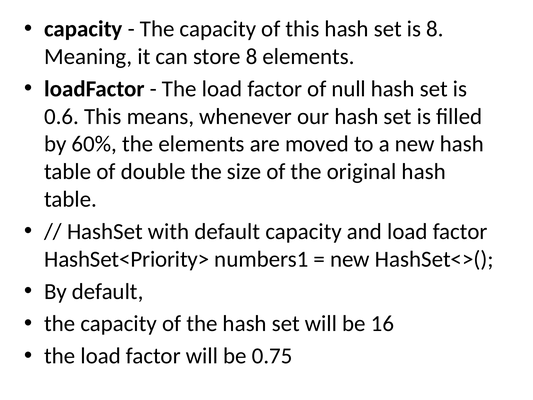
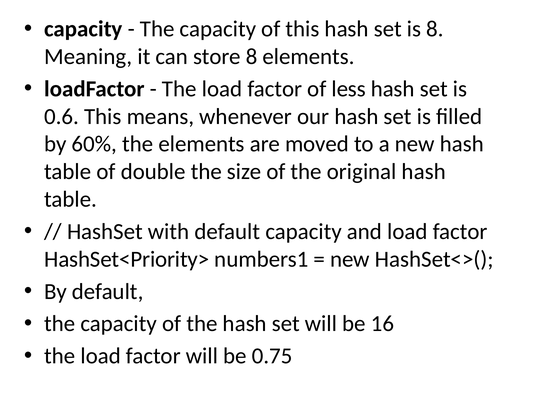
null: null -> less
